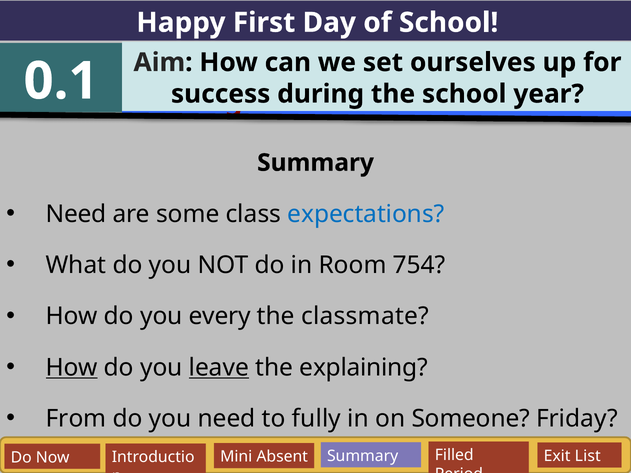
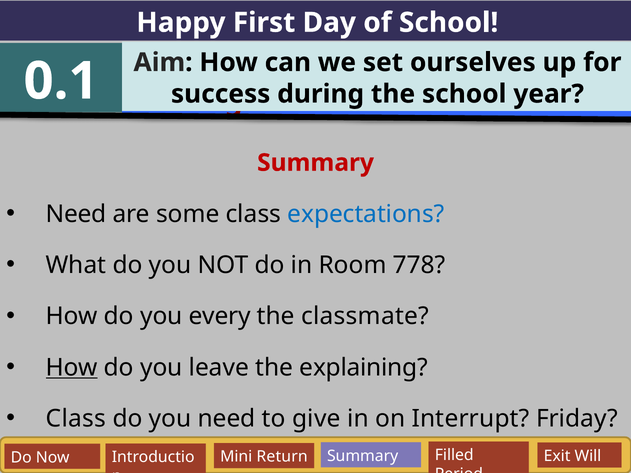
Summary at (316, 163) colour: black -> red
754: 754 -> 778
leave underline: present -> none
From at (76, 419): From -> Class
fully: fully -> give
Someone: Someone -> Interrupt
List: List -> Will
Absent: Absent -> Return
